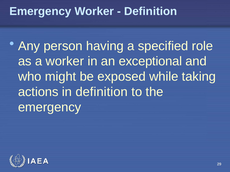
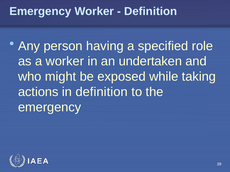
exceptional: exceptional -> undertaken
